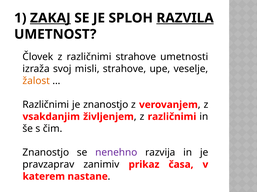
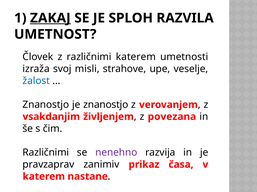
RAZVILA underline: present -> none
različnimi strahove: strahove -> katerem
žalost colour: orange -> blue
Različnimi at (46, 105): Različnimi -> Znanostjo
različnimi at (172, 117): različnimi -> povezana
Znanostjo at (46, 153): Znanostjo -> Različnimi
